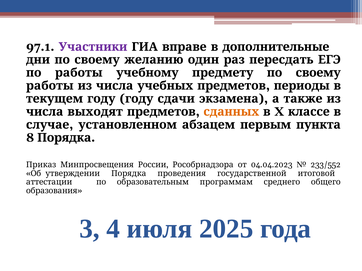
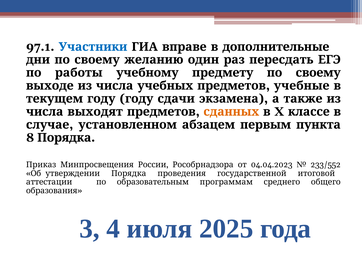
Участники colour: purple -> blue
работы at (50, 86): работы -> выходе
периоды: периоды -> учебные
